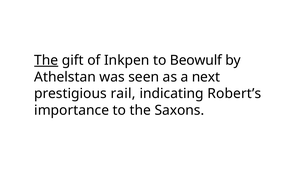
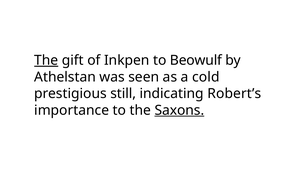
next: next -> cold
rail: rail -> still
Saxons underline: none -> present
